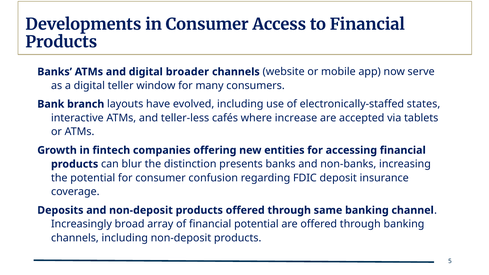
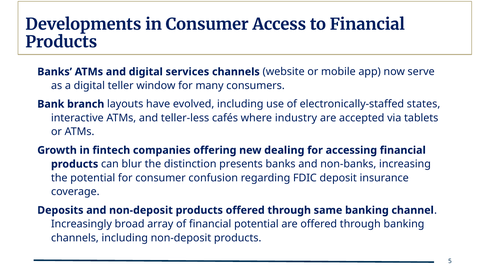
broader: broader -> services
increase: increase -> industry
entities: entities -> dealing
